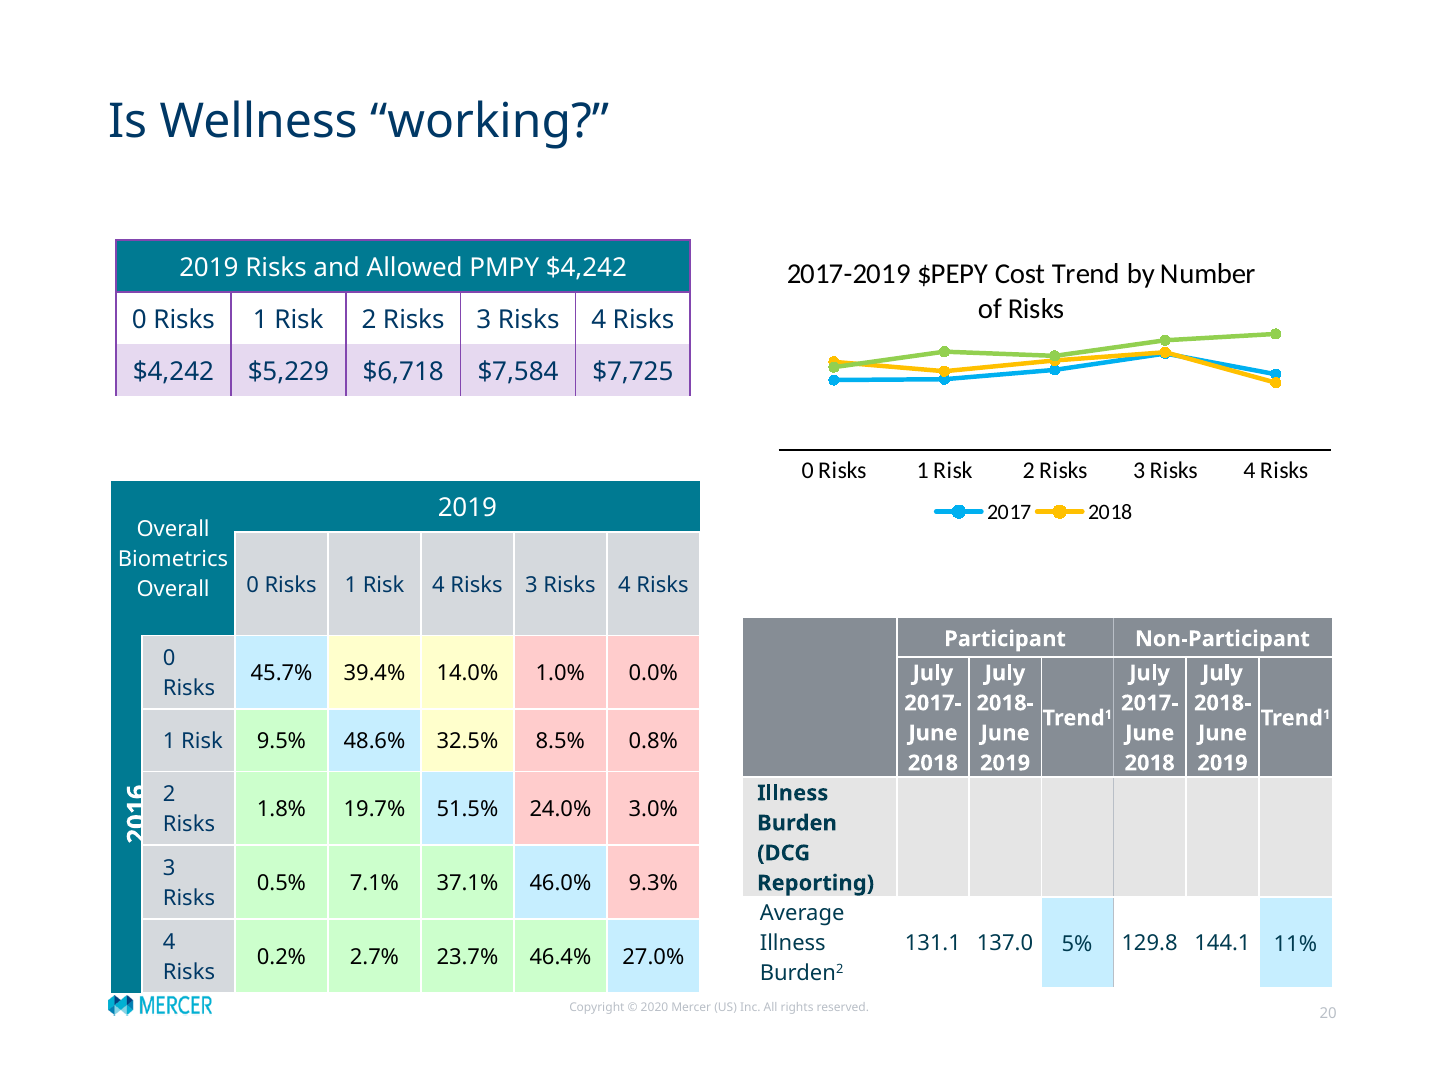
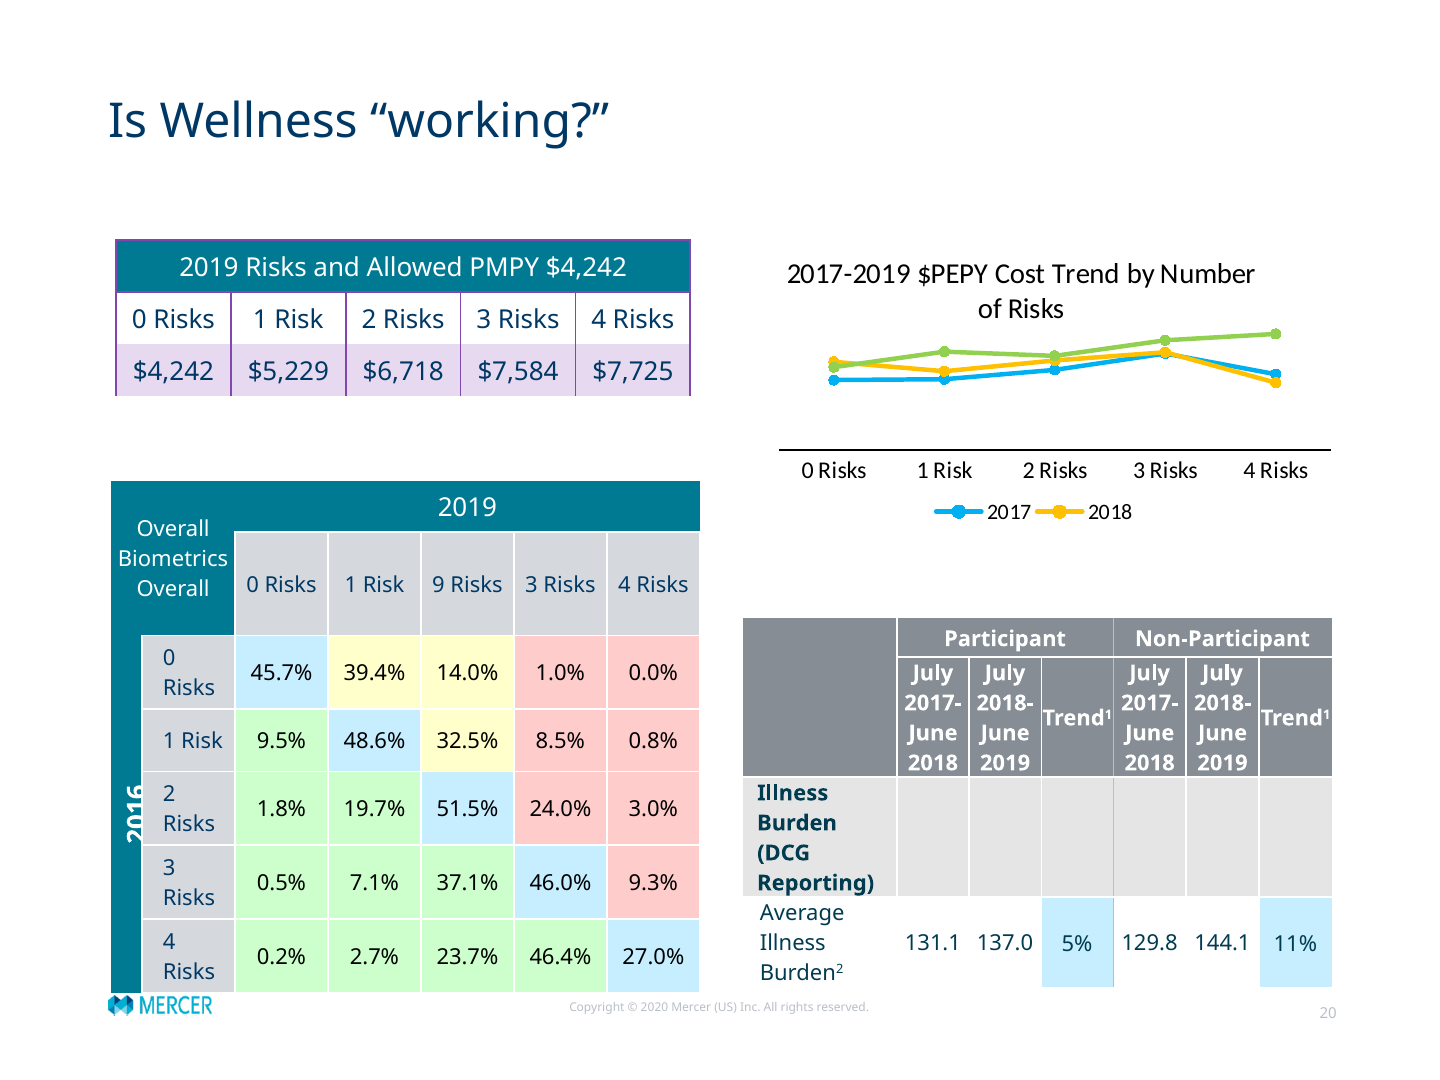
Risk 4: 4 -> 9
